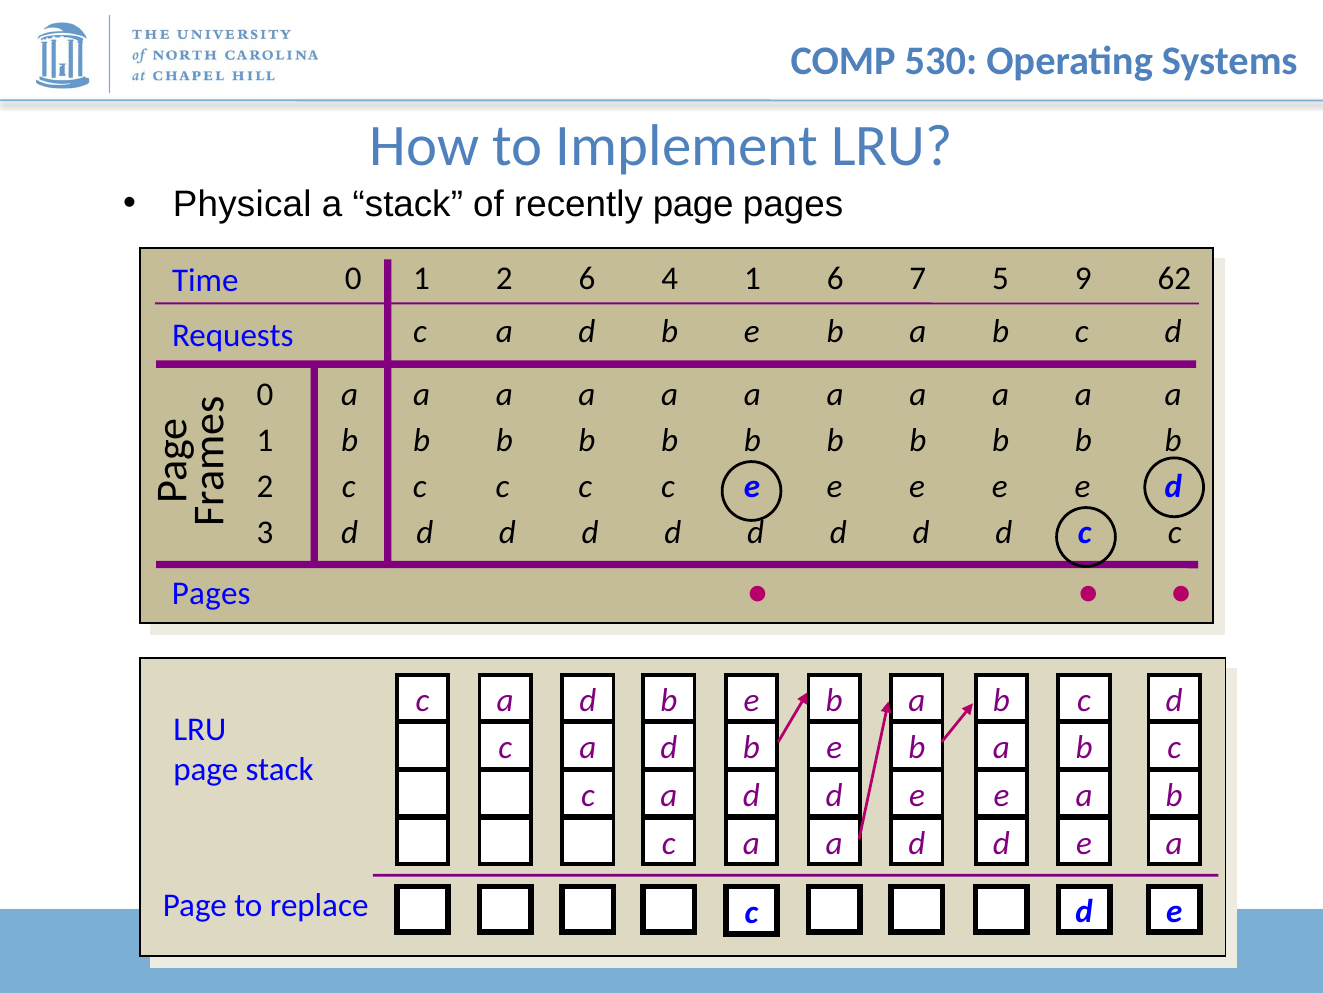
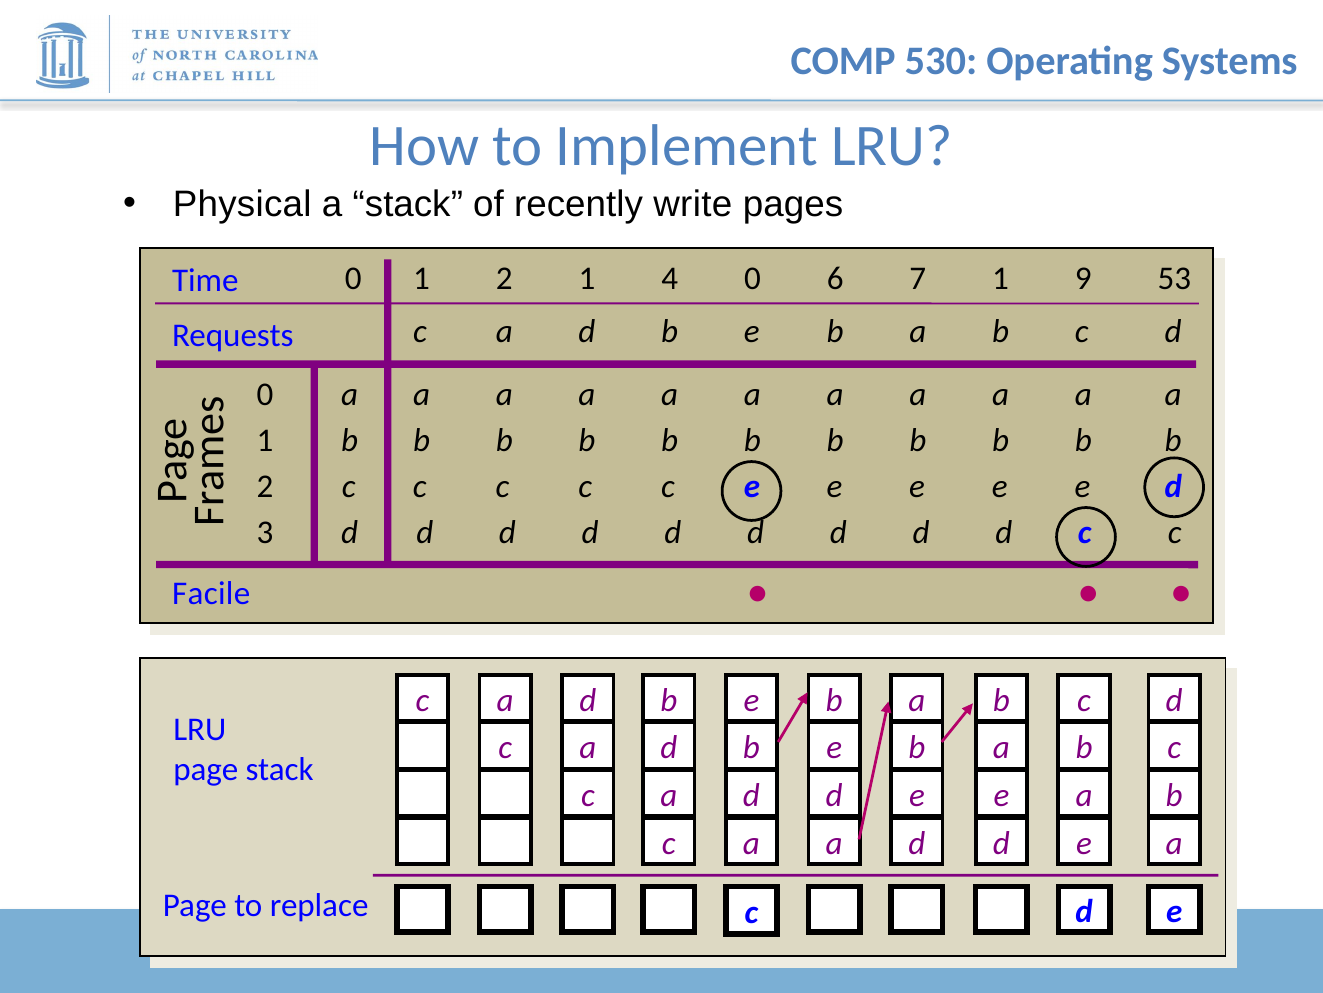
recently page: page -> write
2 6: 6 -> 1
4 1: 1 -> 0
7 5: 5 -> 1
62: 62 -> 53
Pages at (211, 593): Pages -> Facile
